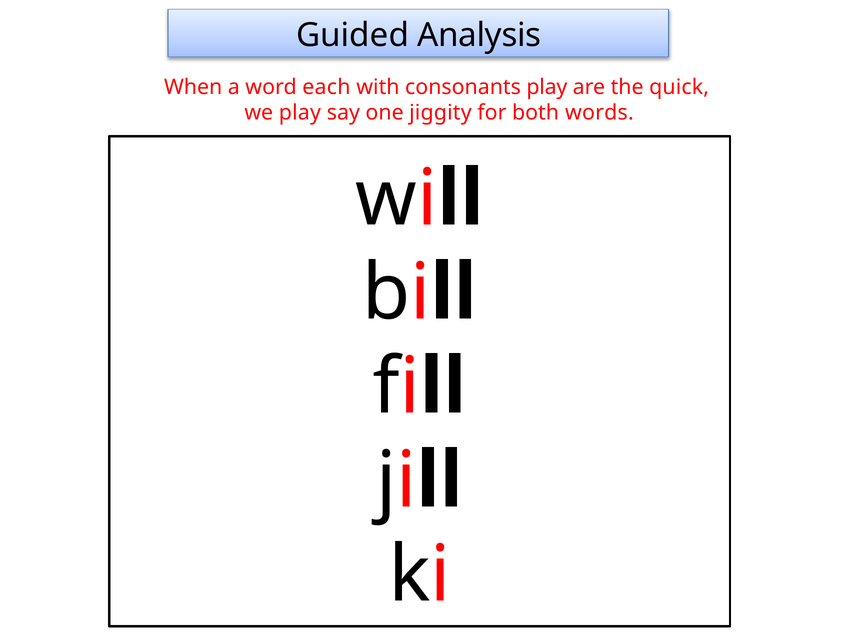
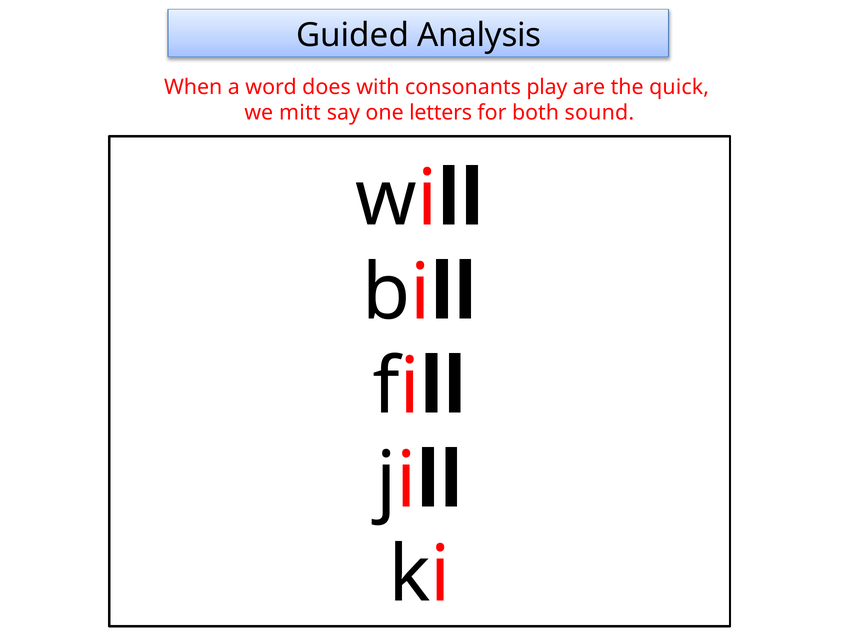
each: each -> does
we play: play -> mitt
jiggity: jiggity -> letters
words: words -> sound
